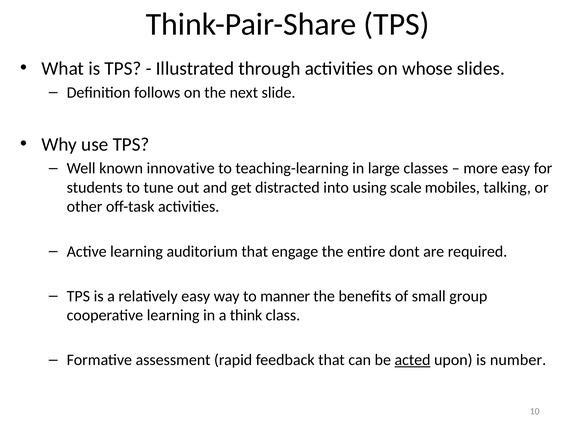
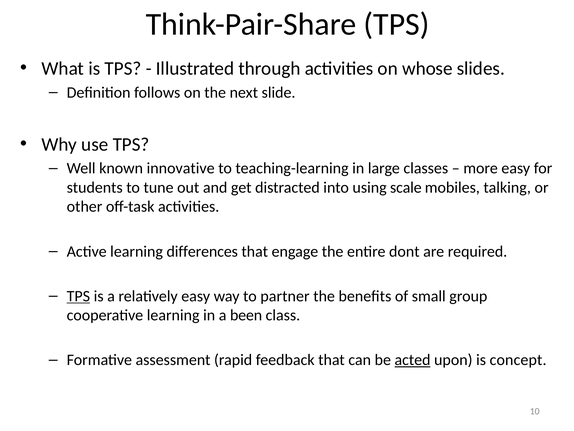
auditorium: auditorium -> differences
TPS at (78, 296) underline: none -> present
manner: manner -> partner
think: think -> been
number: number -> concept
